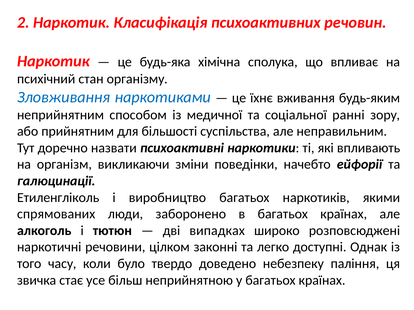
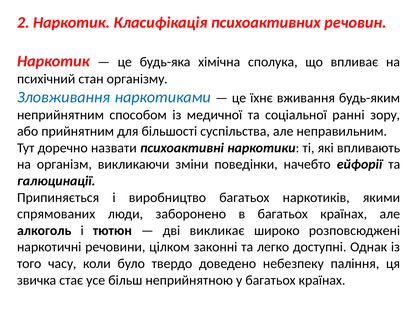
Етиленгліколь: Етиленгліколь -> Припиняється
випадках: випадках -> викликає
